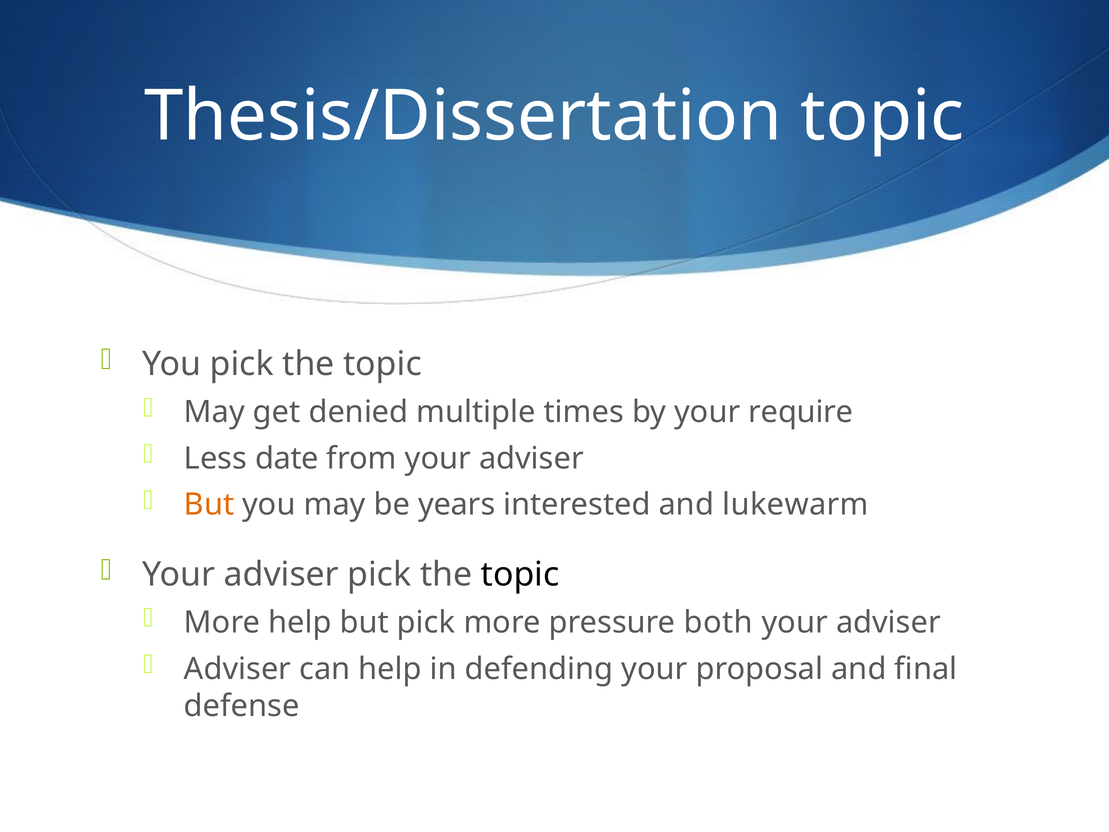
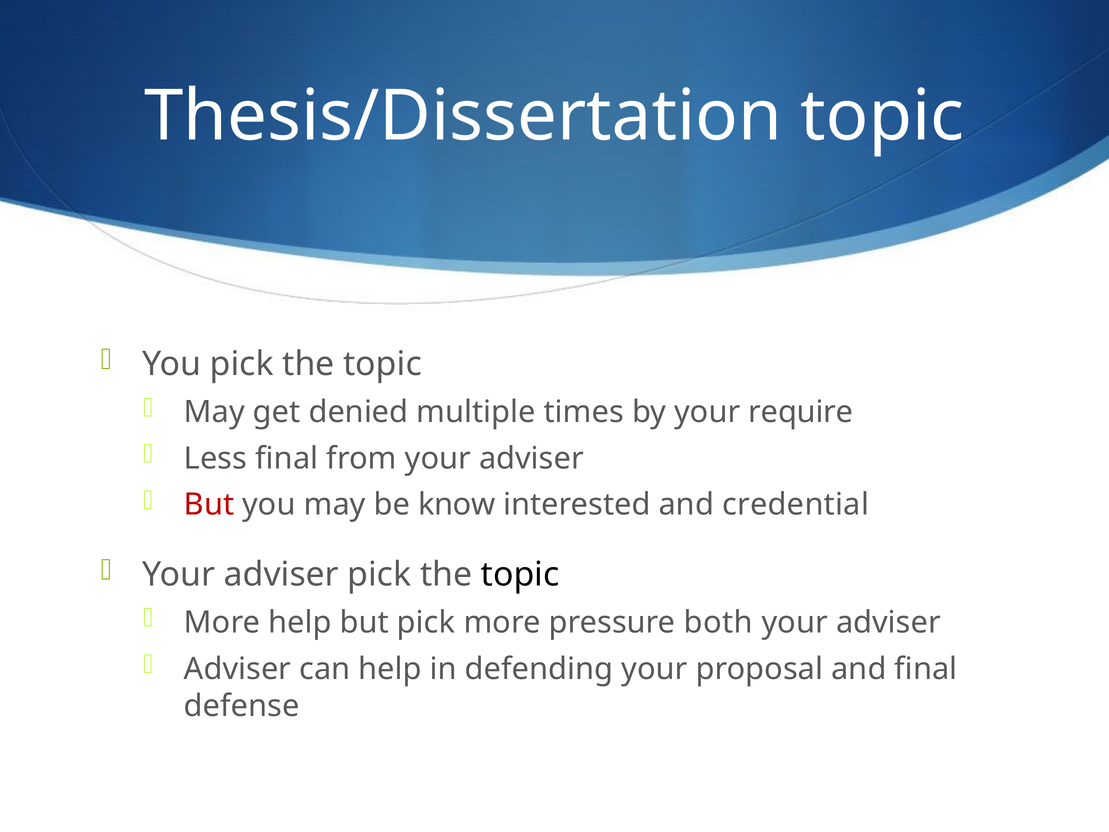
Less date: date -> final
But at (209, 505) colour: orange -> red
years: years -> know
lukewarm: lukewarm -> credential
